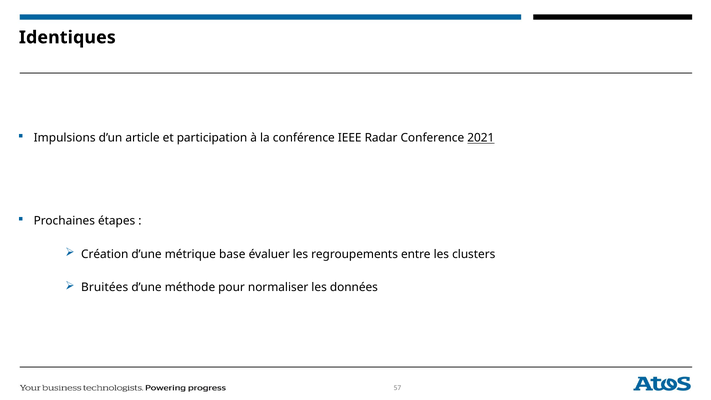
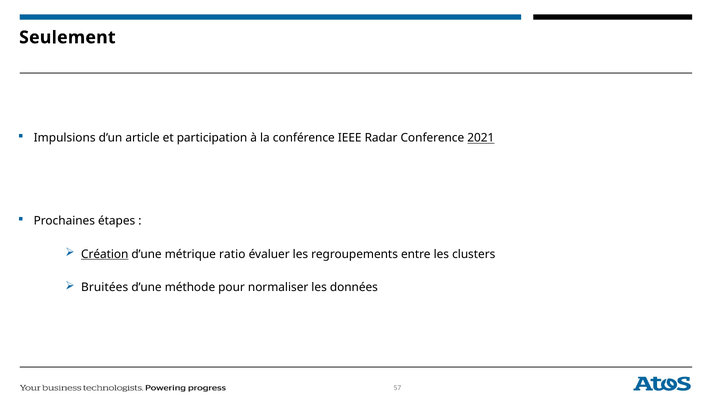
Identiques: Identiques -> Seulement
Création underline: none -> present
base: base -> ratio
